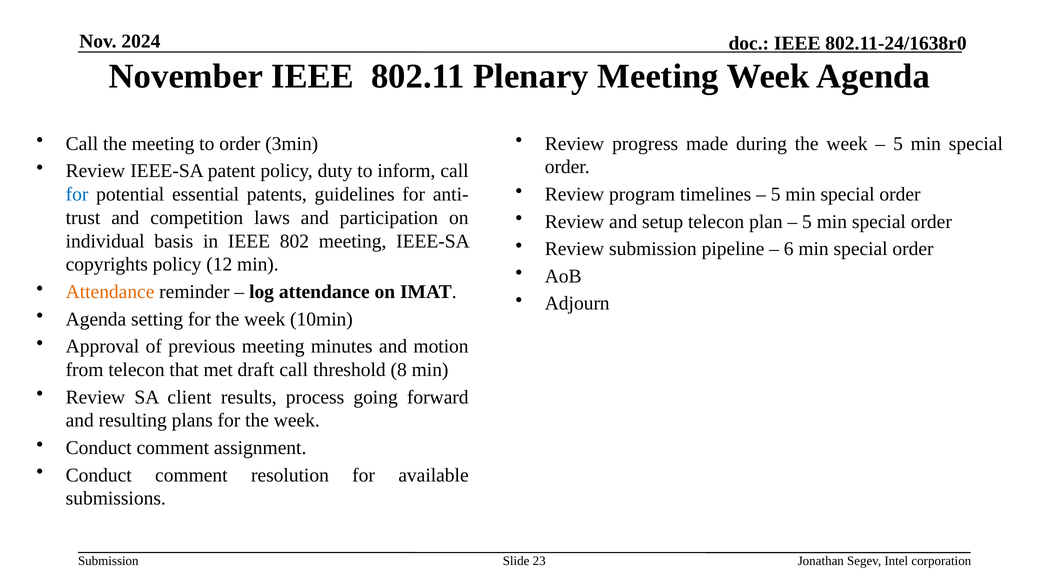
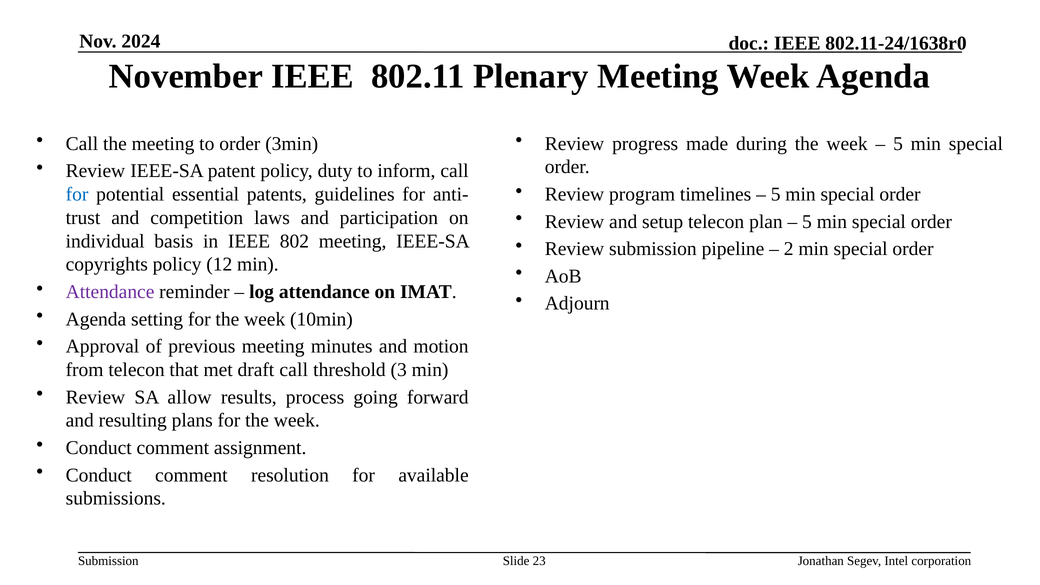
6: 6 -> 2
Attendance at (110, 292) colour: orange -> purple
8: 8 -> 3
client: client -> allow
